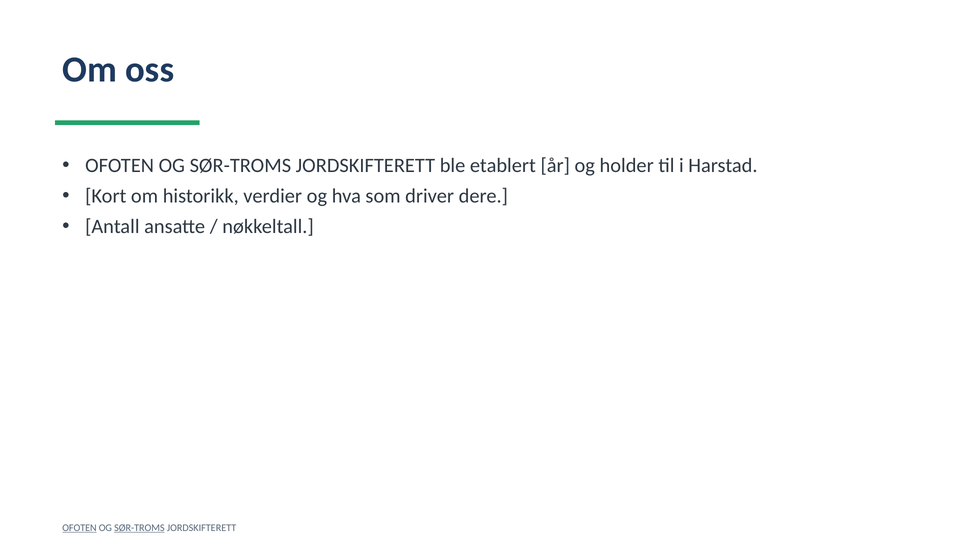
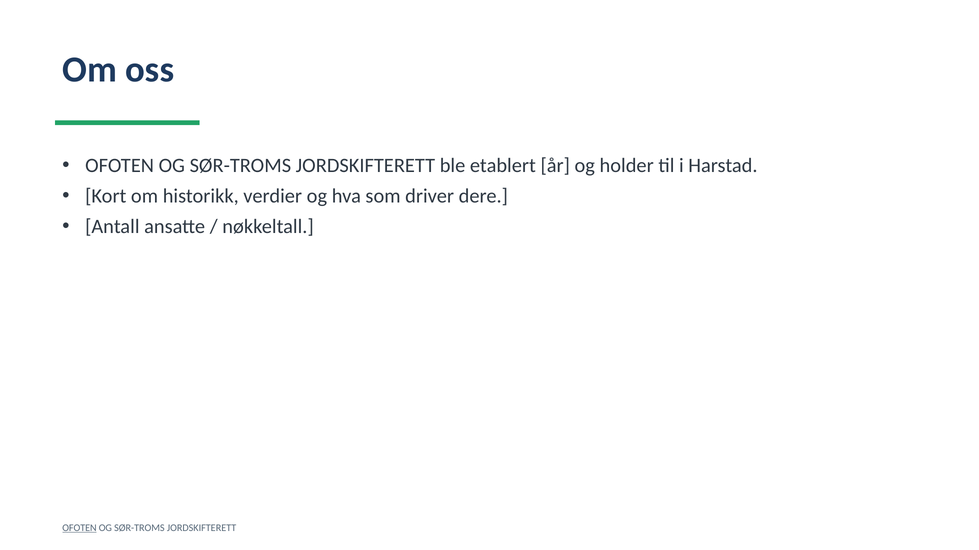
SØR-TROMS at (139, 528) underline: present -> none
